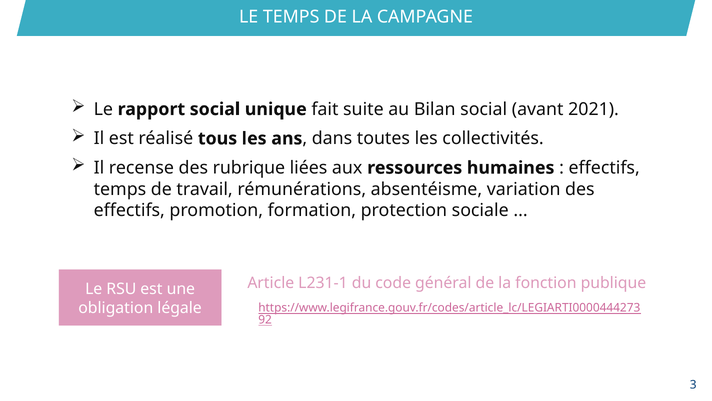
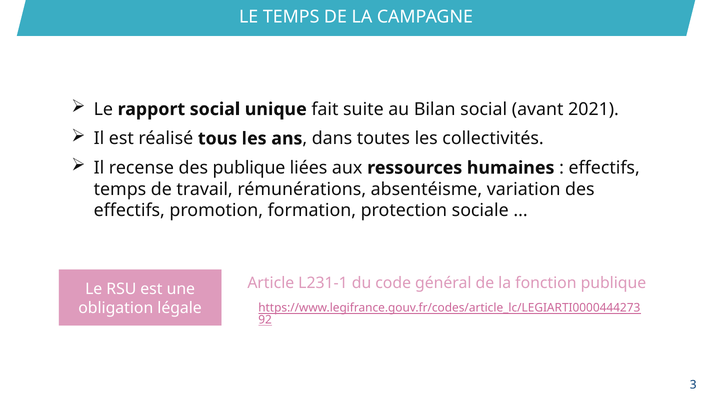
des rubrique: rubrique -> publique
